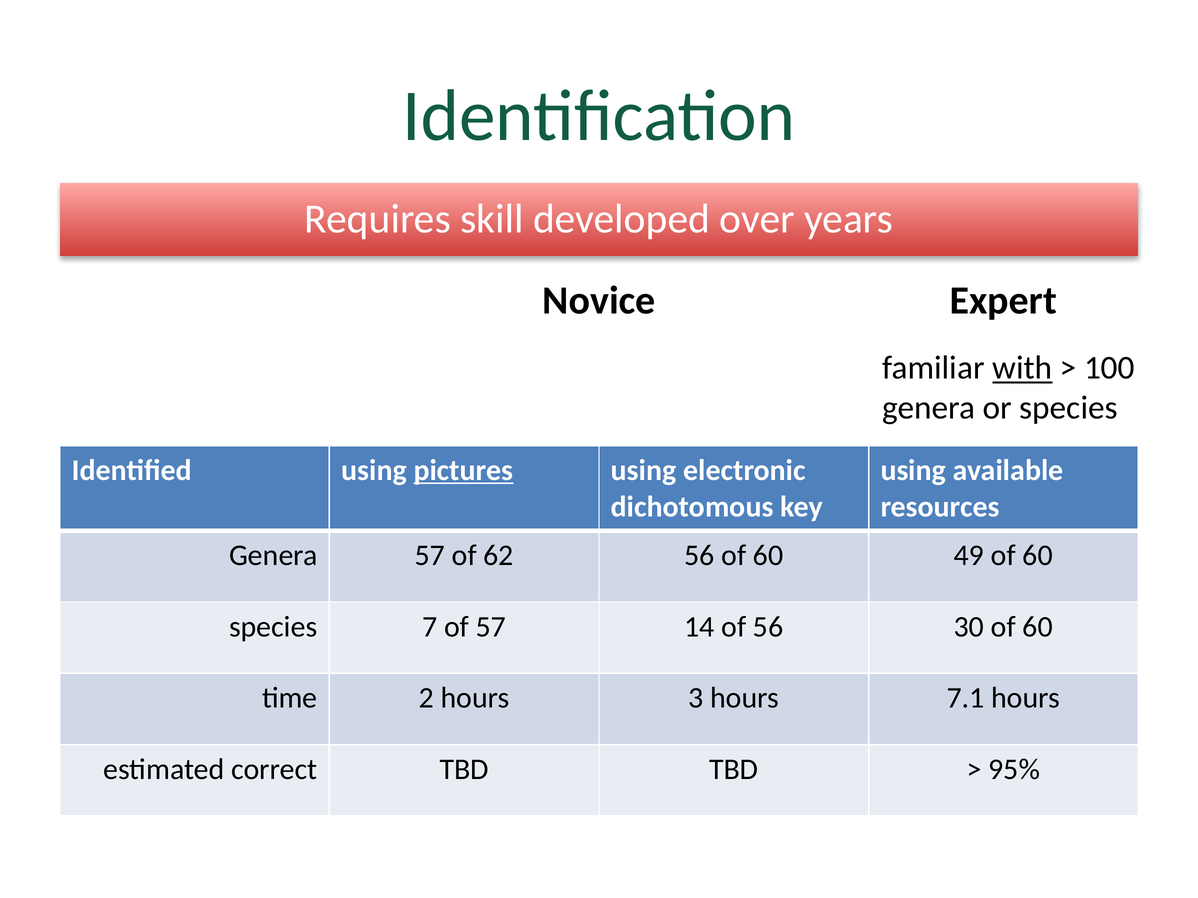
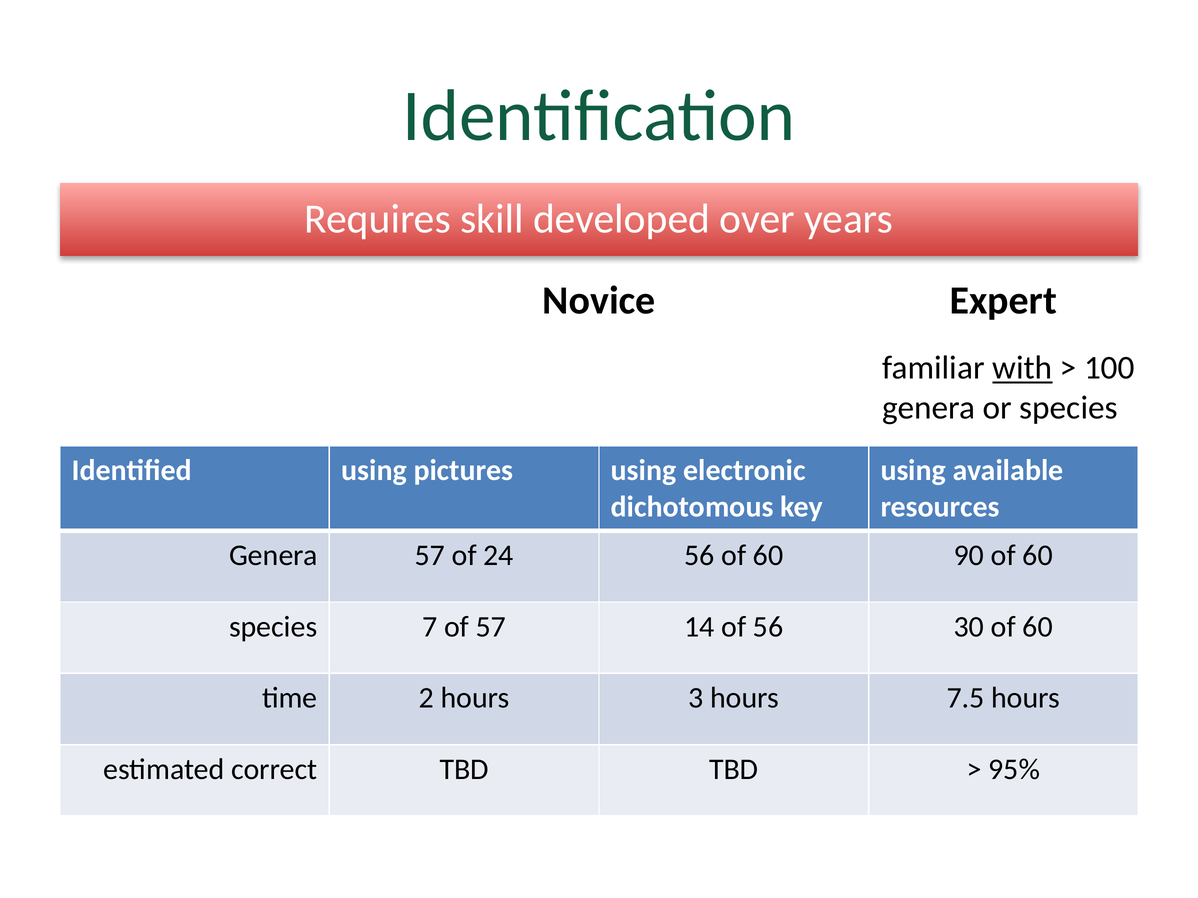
pictures underline: present -> none
62: 62 -> 24
49: 49 -> 90
7.1: 7.1 -> 7.5
